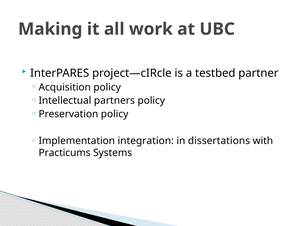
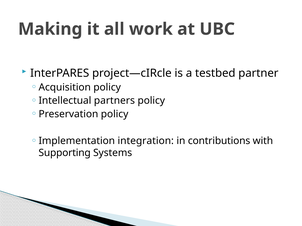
dissertations: dissertations -> contributions
Practicums: Practicums -> Supporting
